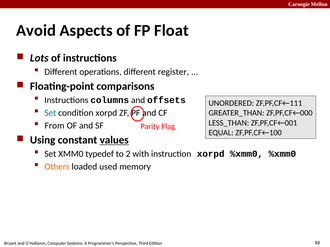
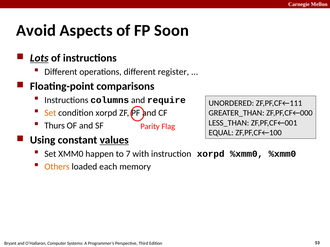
Float: Float -> Soon
Lots underline: none -> present
offsets: offsets -> require
Set at (50, 113) colour: blue -> orange
From: From -> Thurs
typedef: typedef -> happen
2: 2 -> 7
used: used -> each
